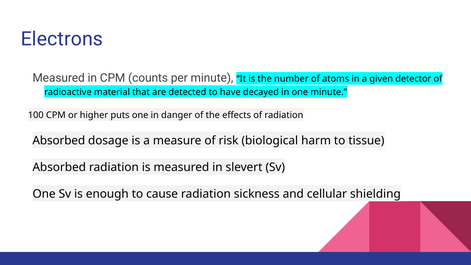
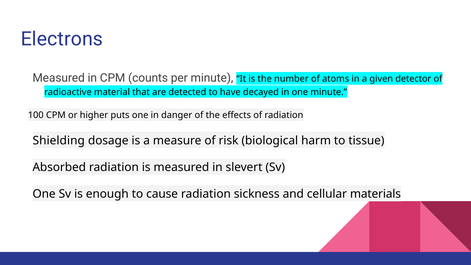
Absorbed at (59, 140): Absorbed -> Shielding
shielding: shielding -> materials
